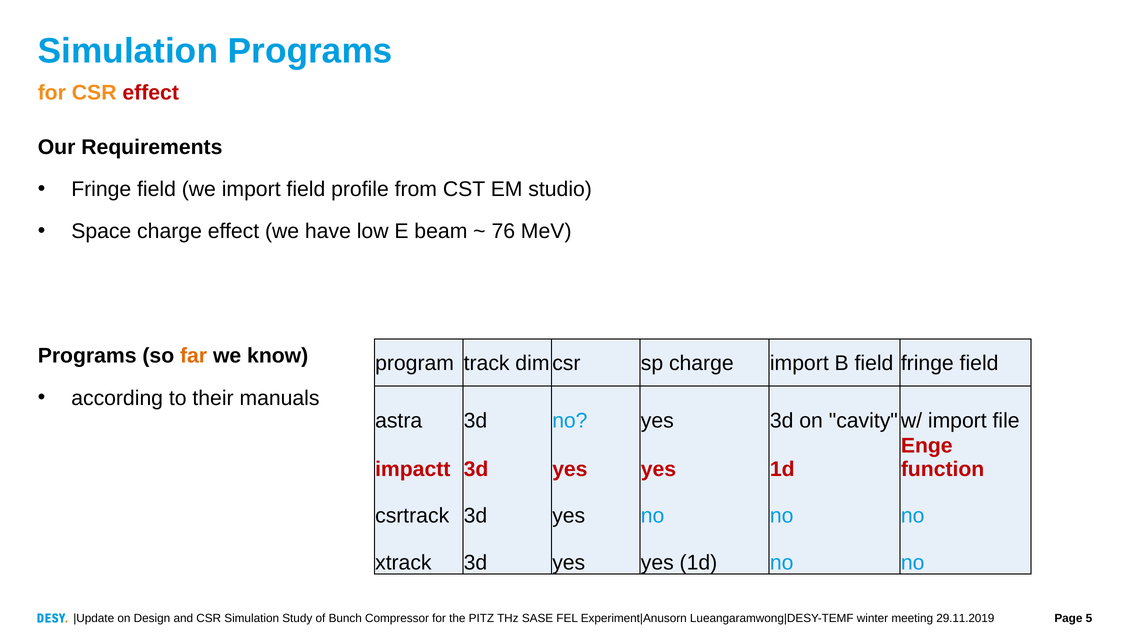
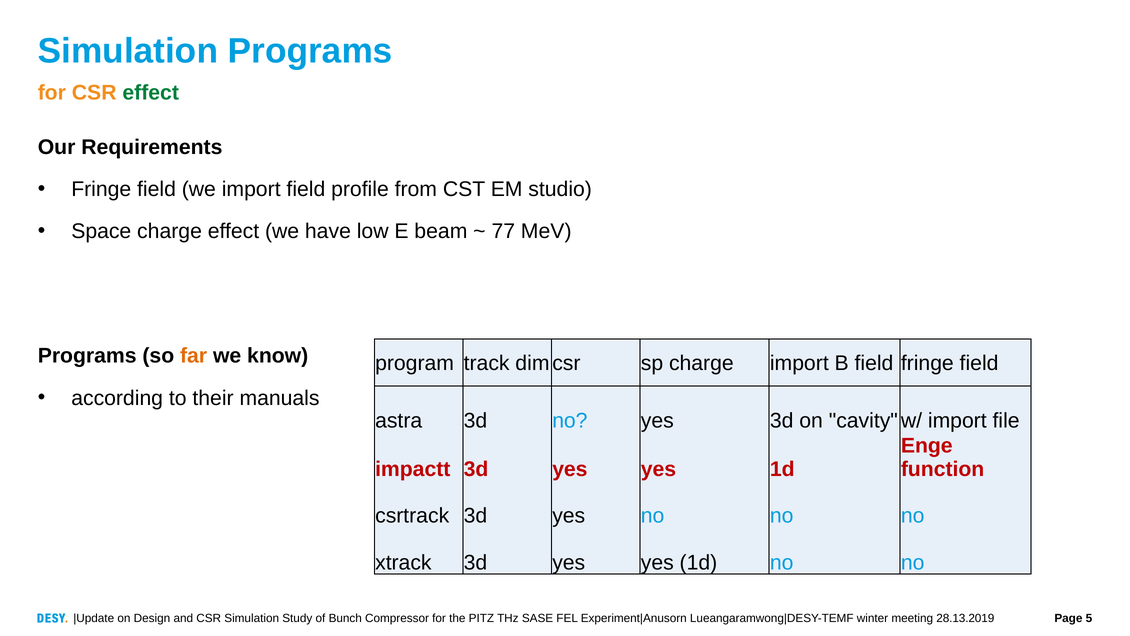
effect at (151, 93) colour: red -> green
76: 76 -> 77
29.11.2019: 29.11.2019 -> 28.13.2019
